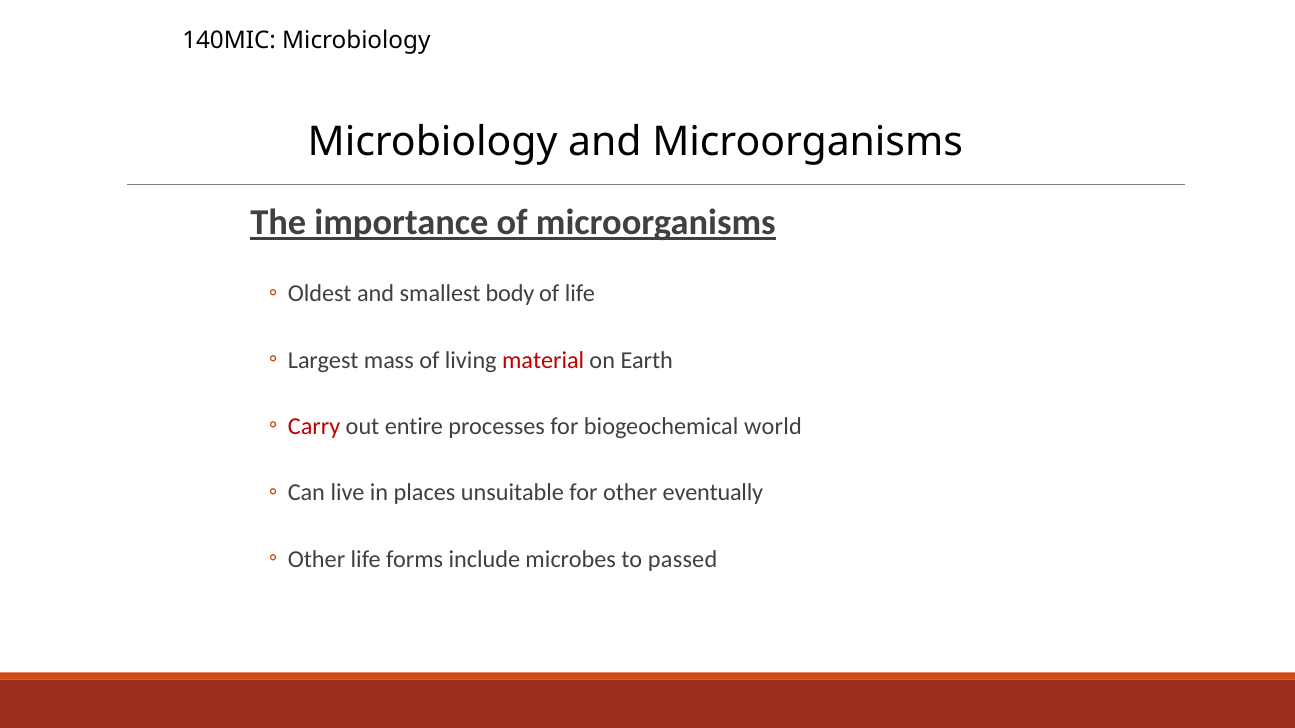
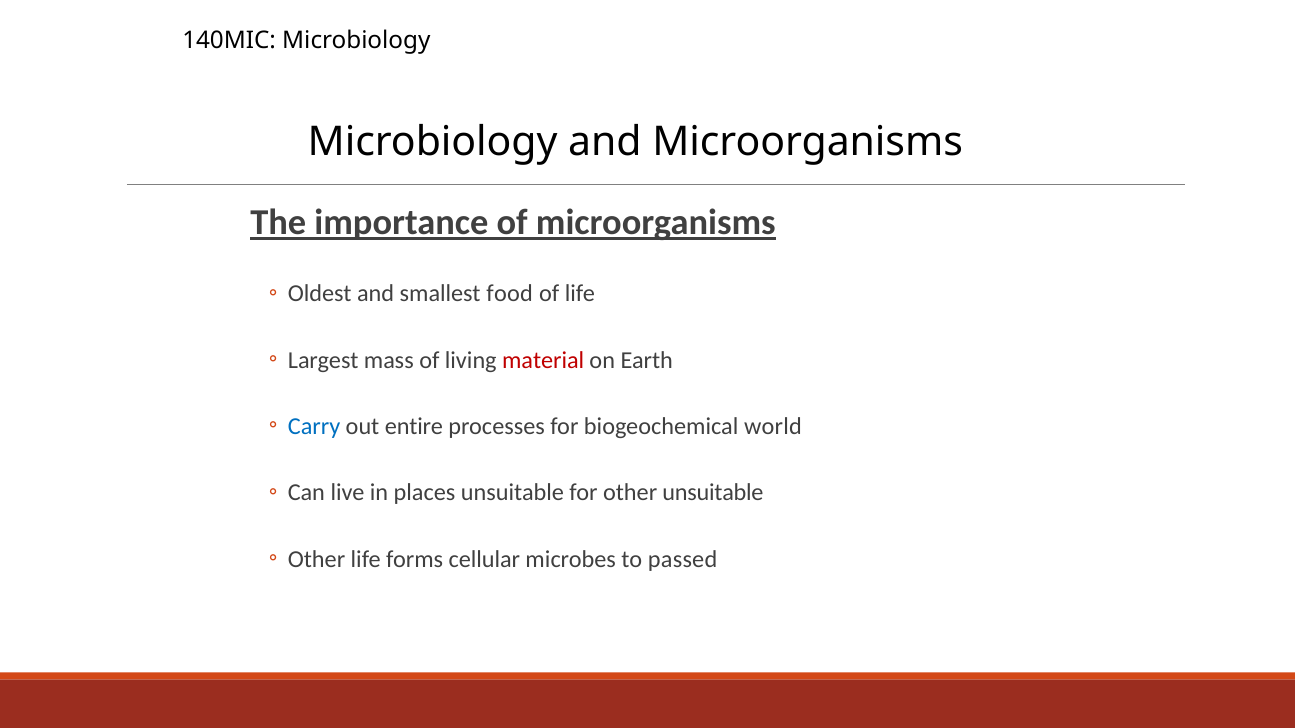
body: body -> food
Carry colour: red -> blue
other eventually: eventually -> unsuitable
include: include -> cellular
